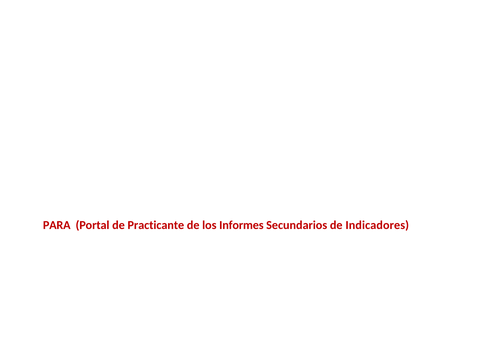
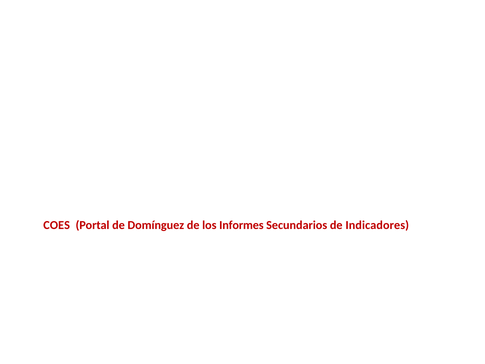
PARA: PARA -> COES
Practicante: Practicante -> Domínguez
